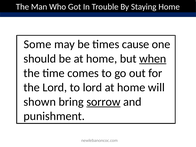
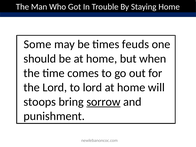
cause: cause -> feuds
when underline: present -> none
shown: shown -> stoops
